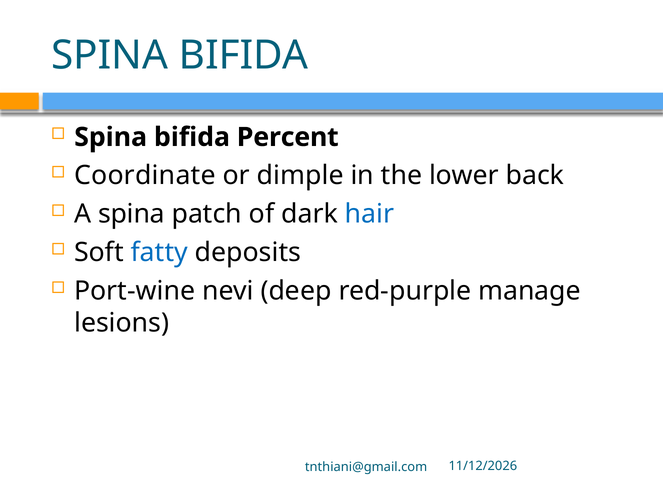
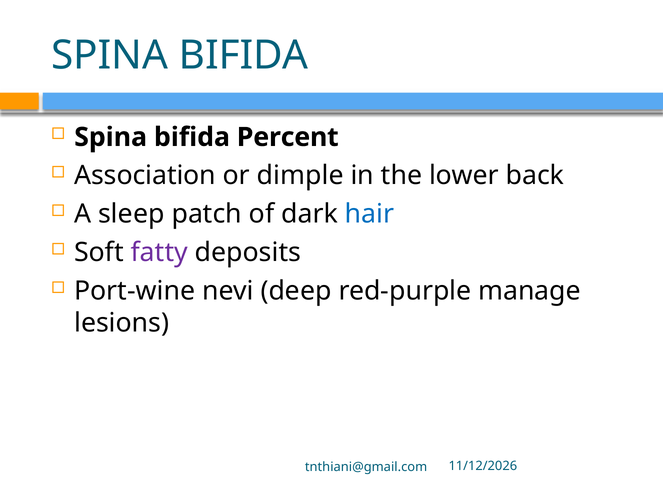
Coordinate: Coordinate -> Association
A spina: spina -> sleep
fatty colour: blue -> purple
